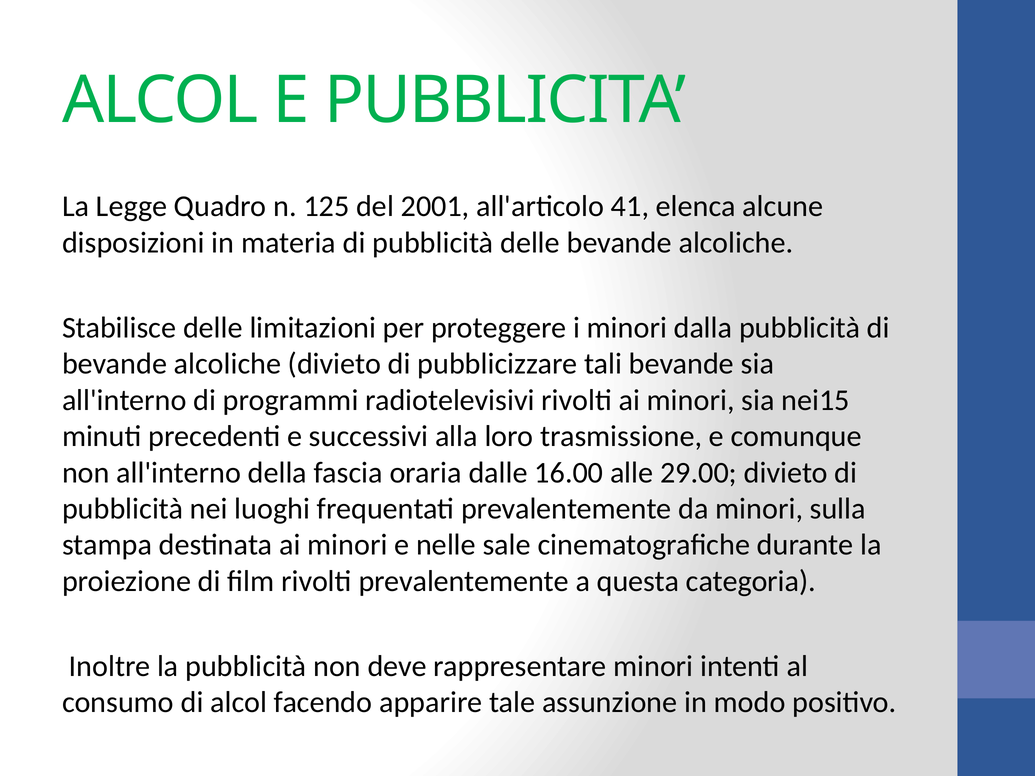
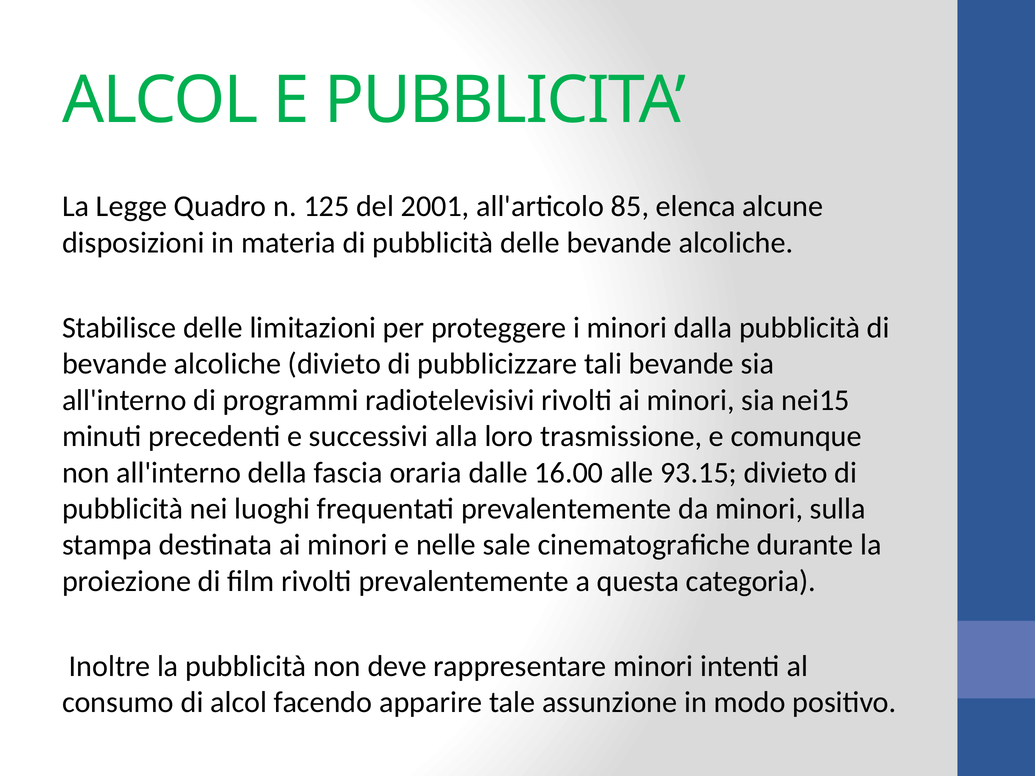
41: 41 -> 85
29.00: 29.00 -> 93.15
